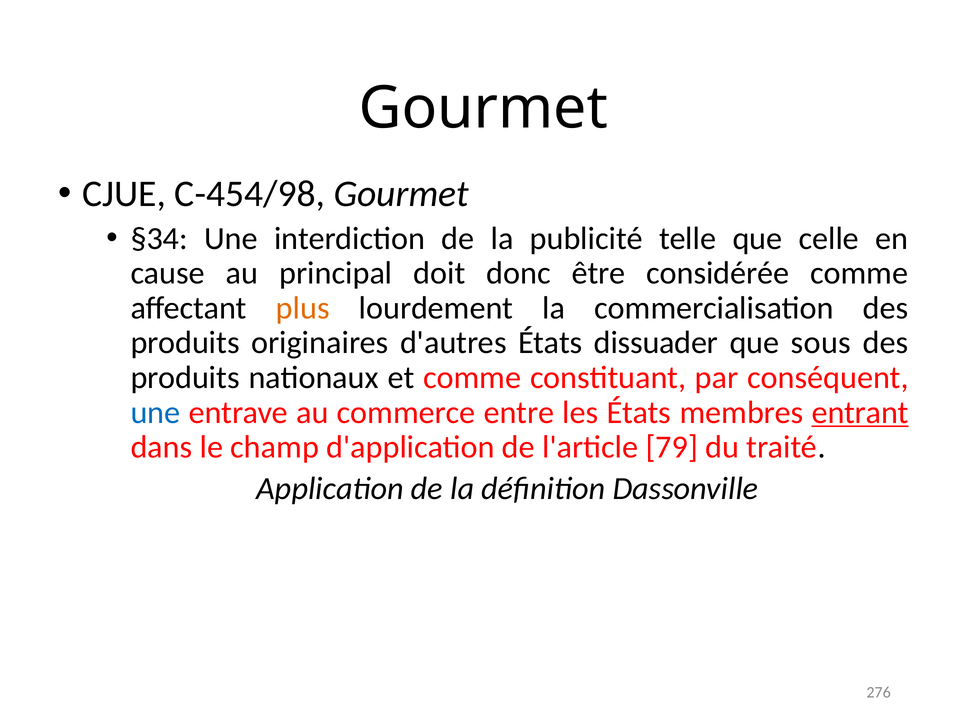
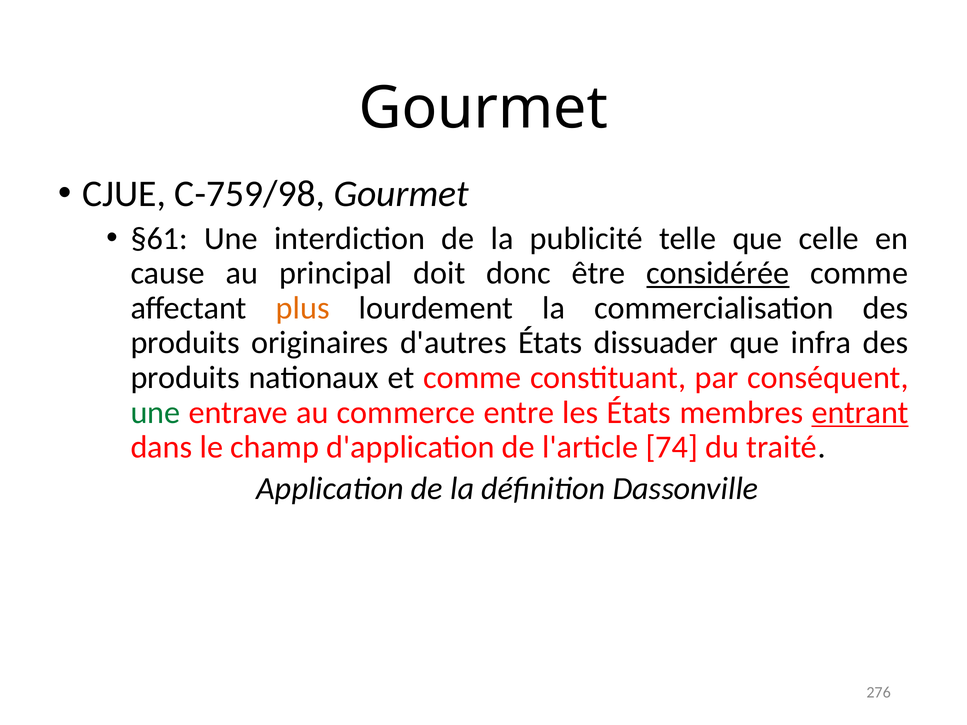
C-454/98: C-454/98 -> C-759/98
§34: §34 -> §61
considérée underline: none -> present
sous: sous -> infra
une at (155, 413) colour: blue -> green
79: 79 -> 74
